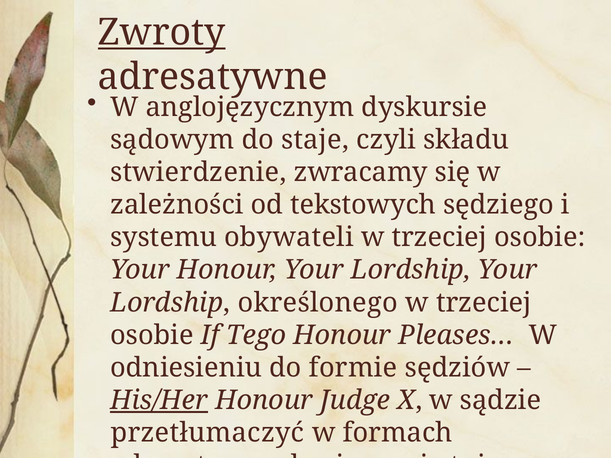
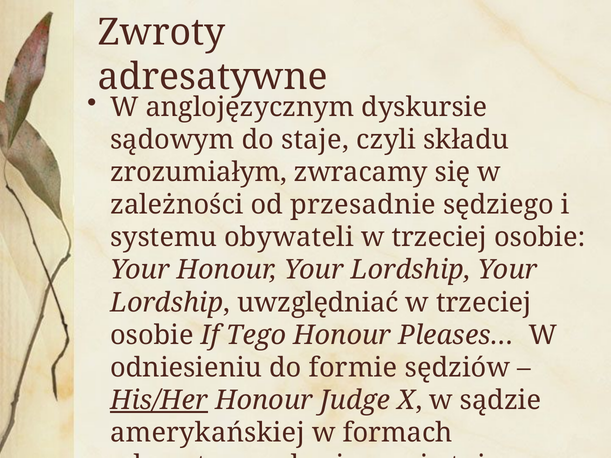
Zwroty underline: present -> none
stwierdzenie: stwierdzenie -> zrozumiałym
tekstowych: tekstowych -> przesadnie
określonego: określonego -> uwzględniać
przetłumaczyć: przetłumaczyć -> amerykańskiej
